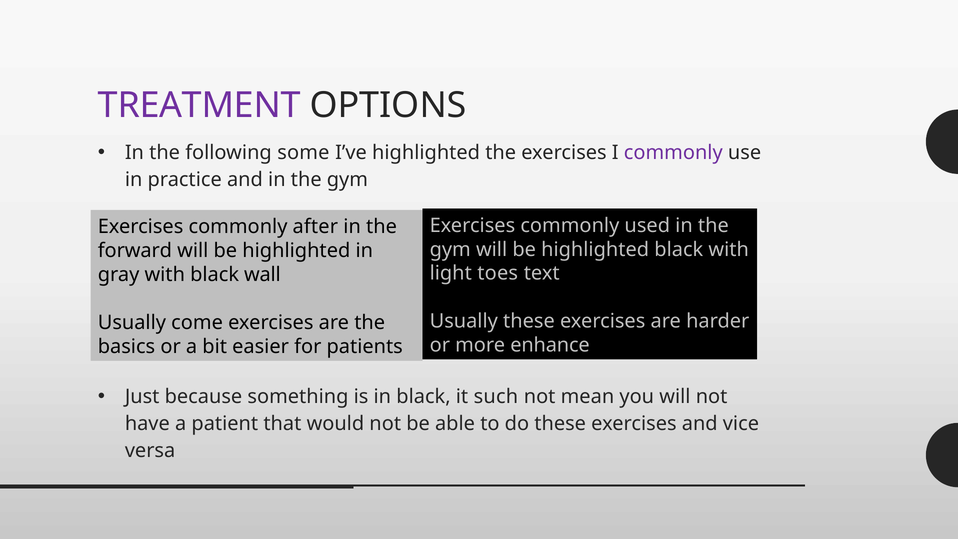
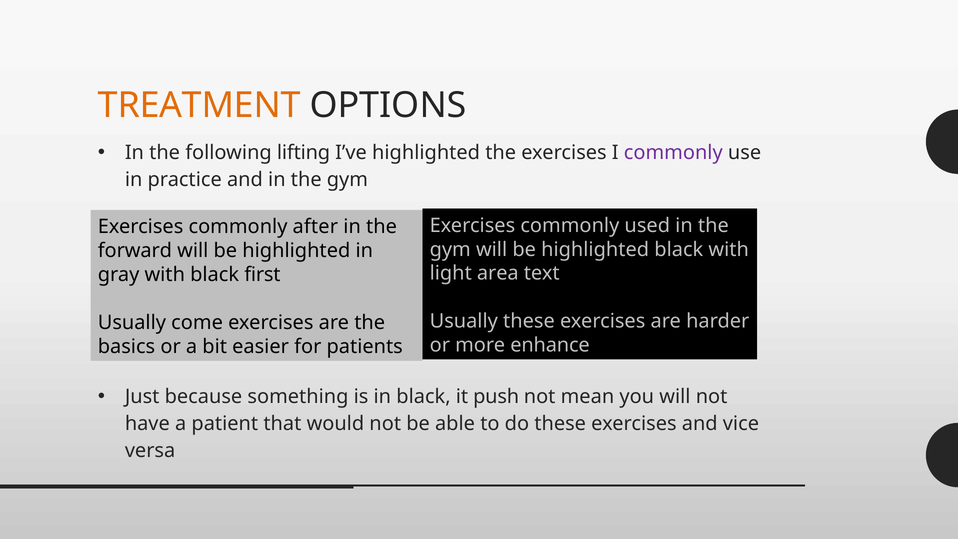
TREATMENT colour: purple -> orange
some: some -> lifting
toes: toes -> area
wall: wall -> first
such: such -> push
